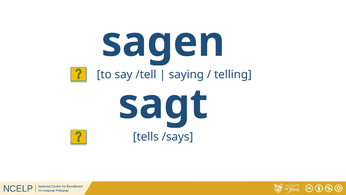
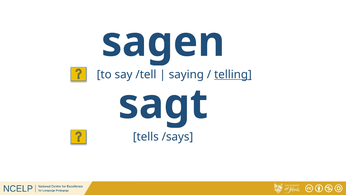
telling underline: none -> present
